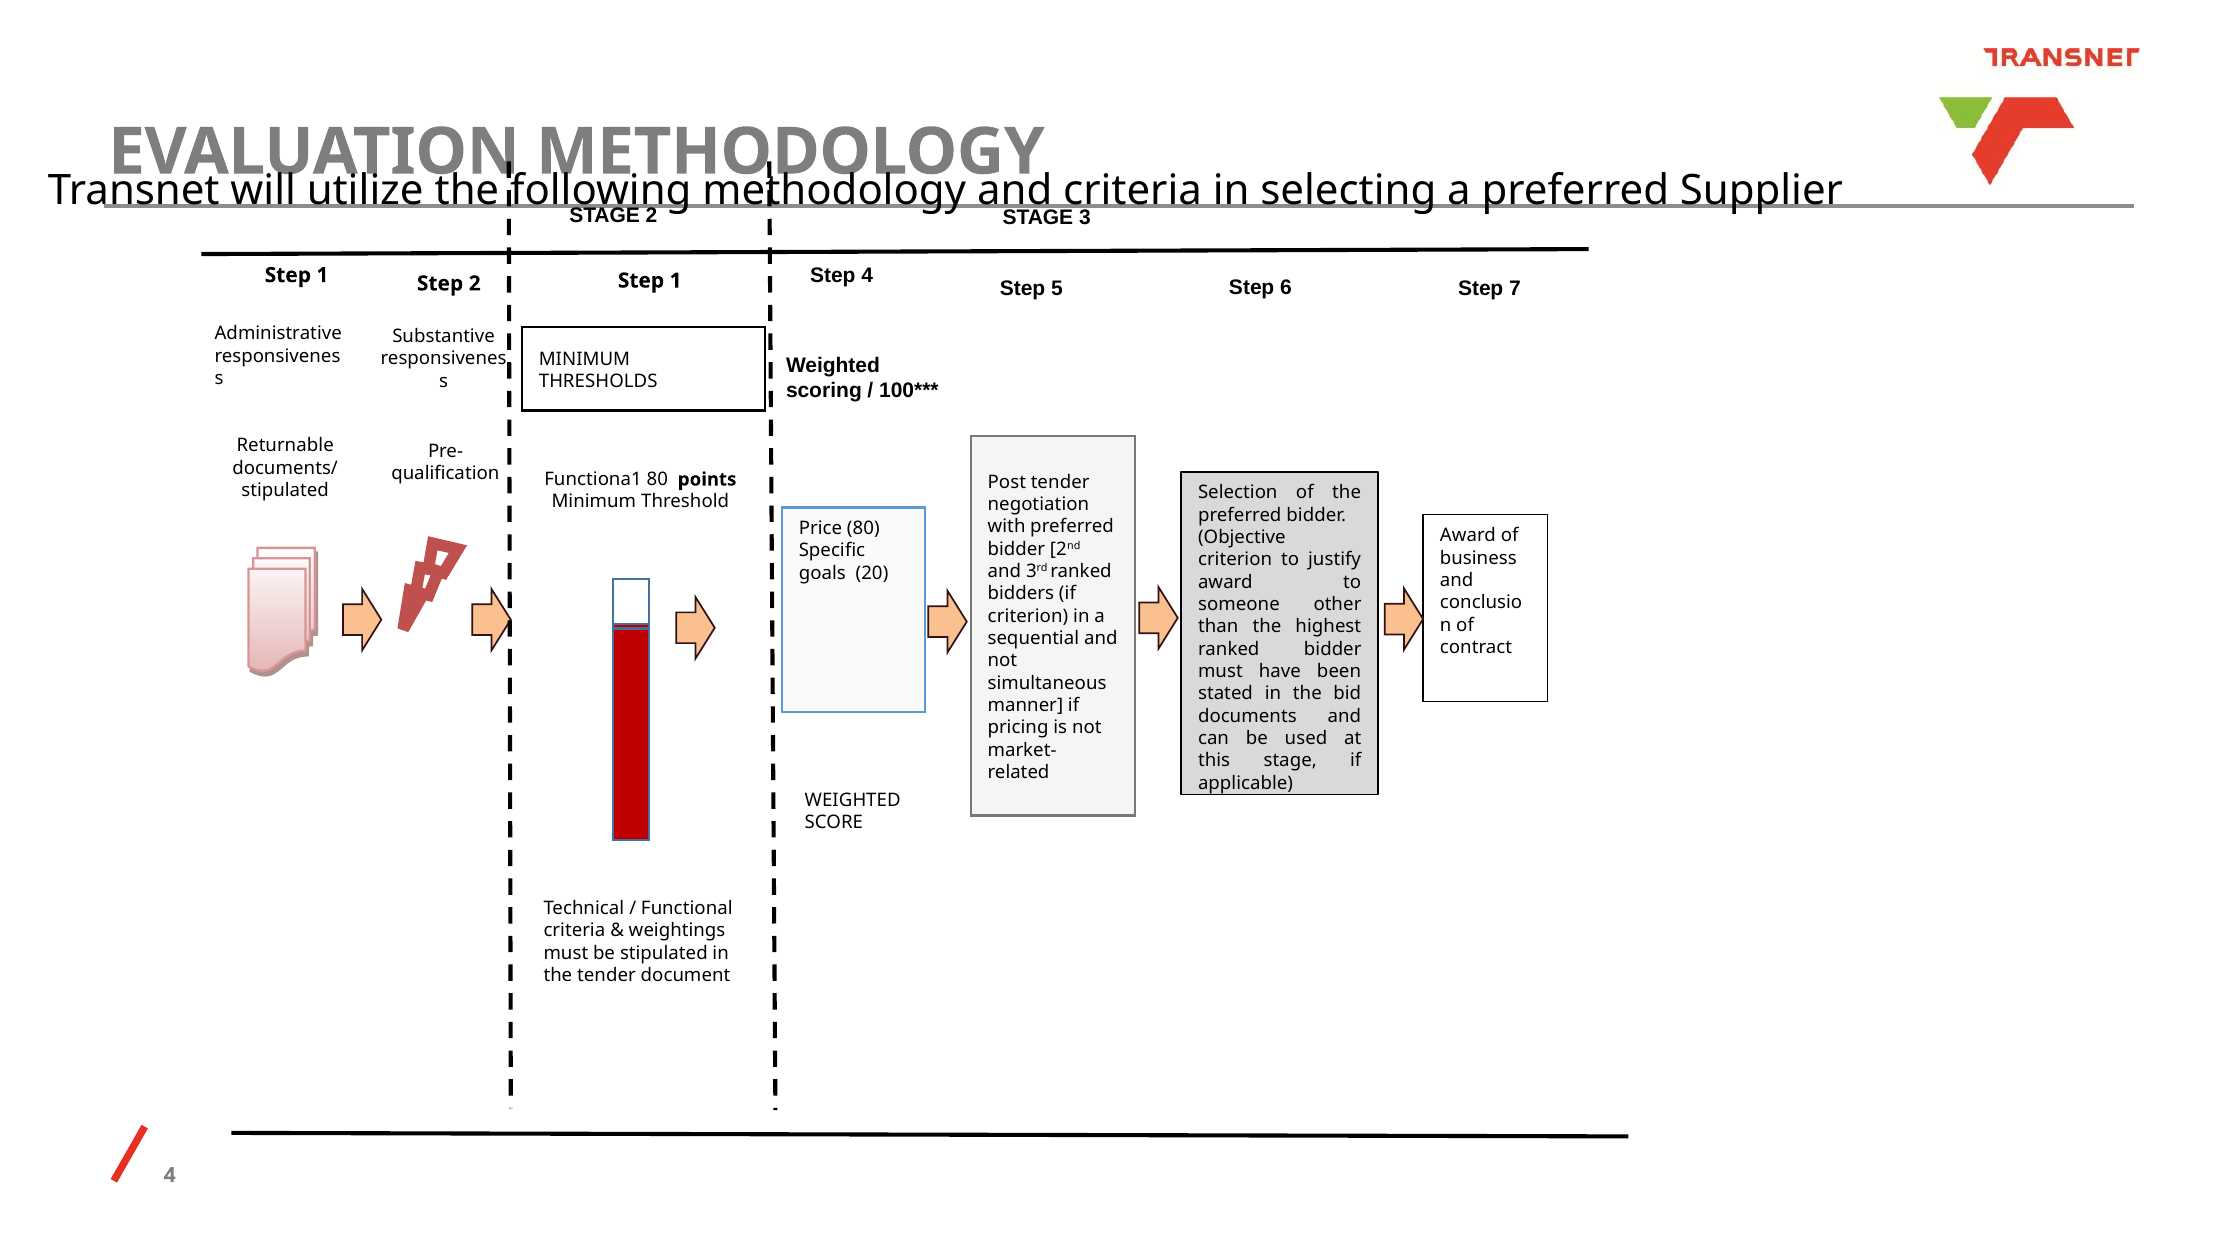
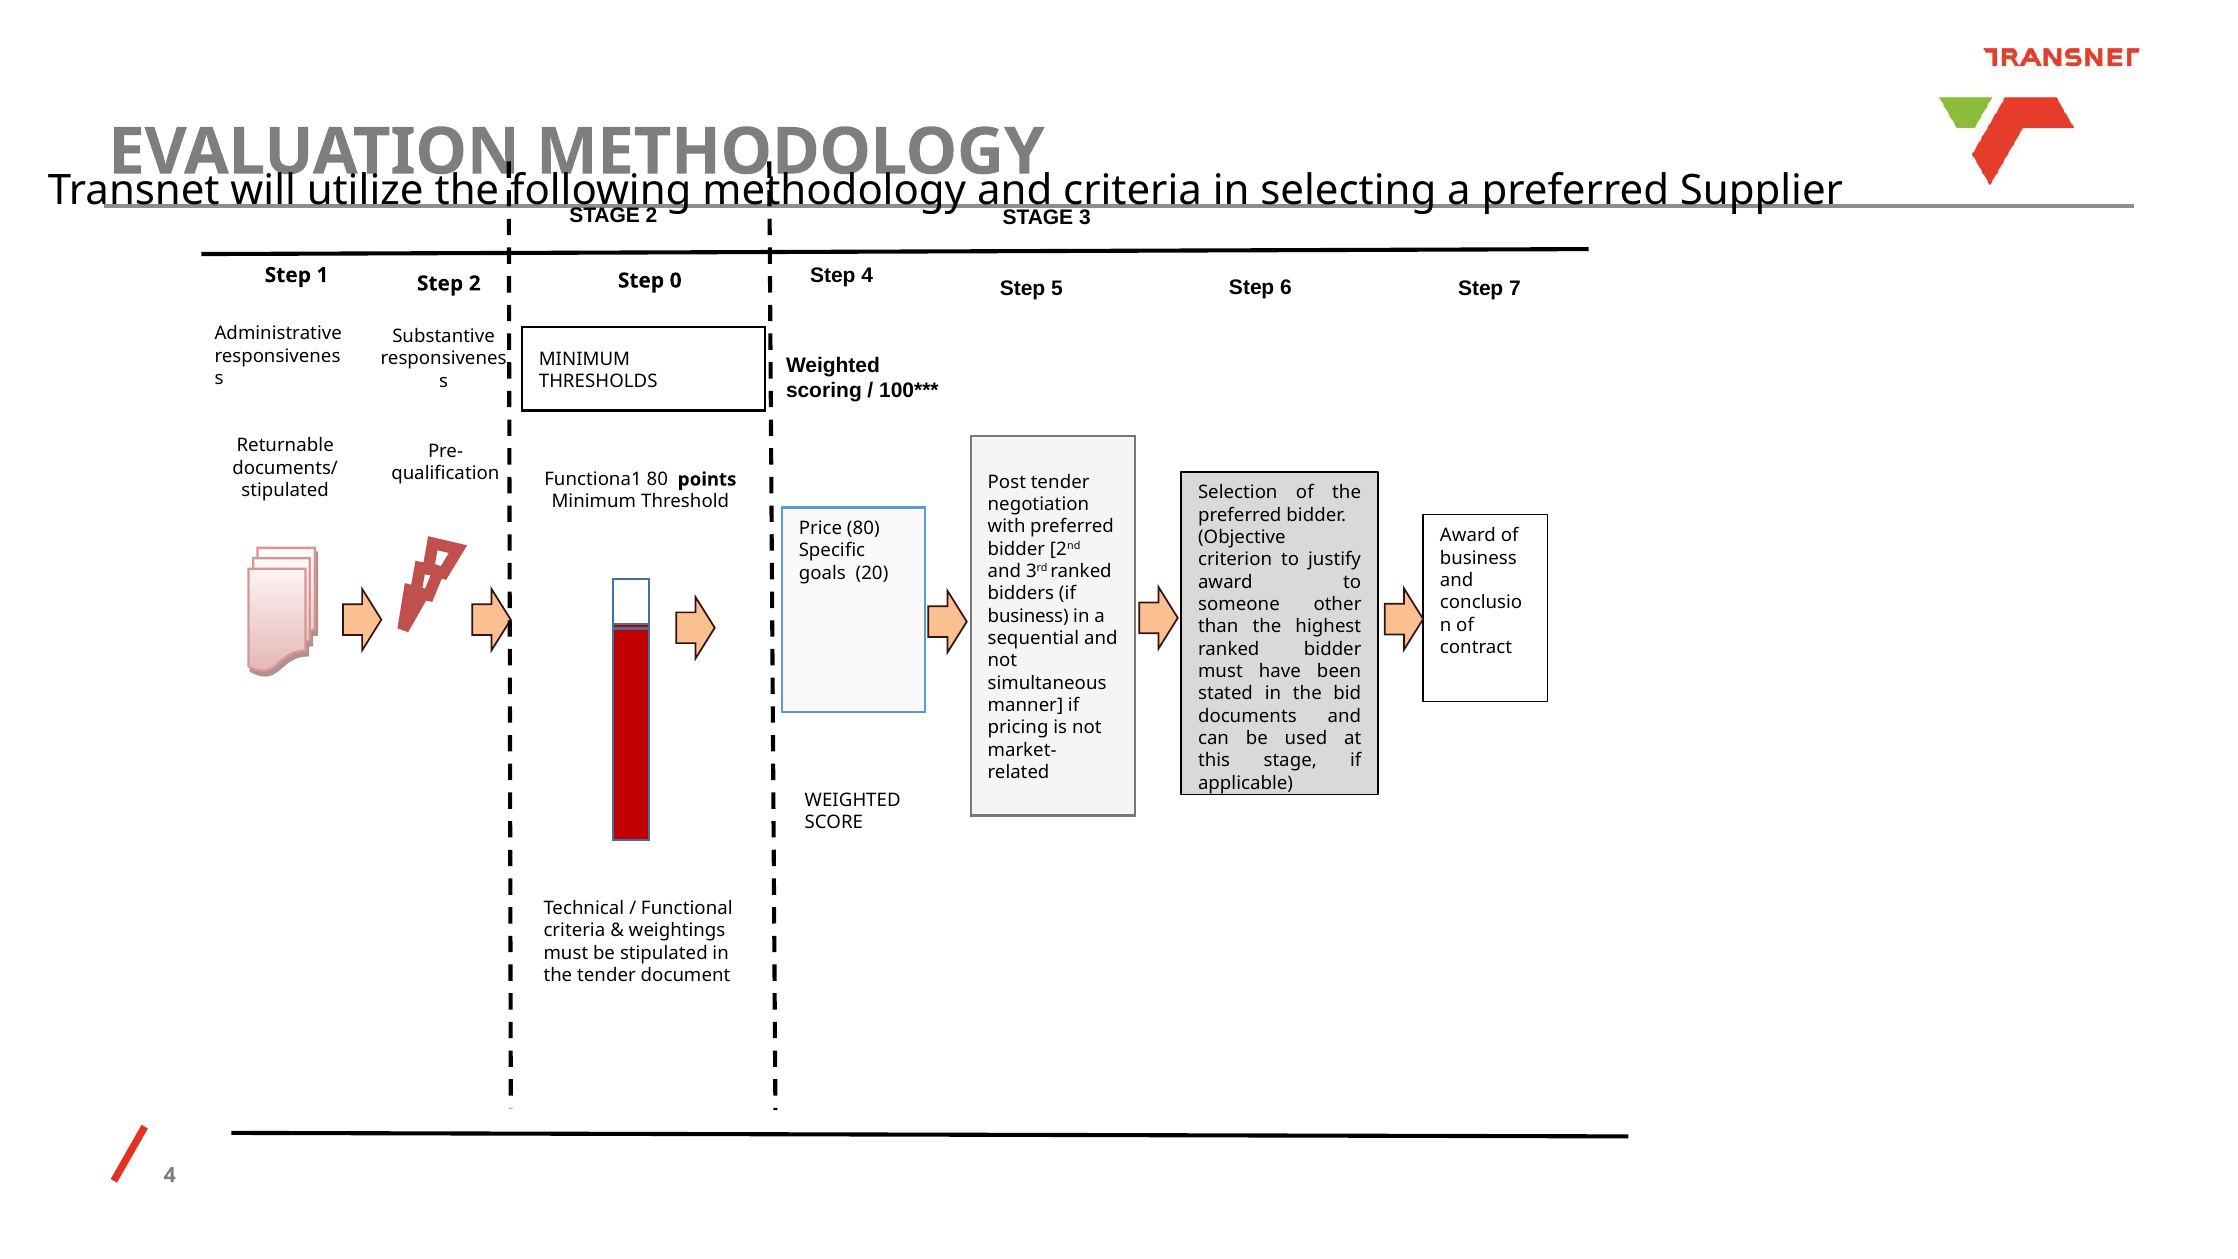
1 at (676, 281): 1 -> 0
criterion at (1028, 616): criterion -> business
